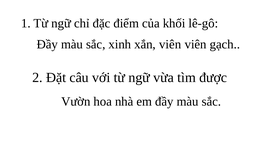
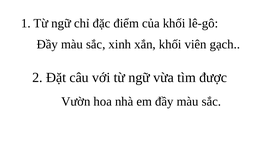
xắn viên: viên -> khối
